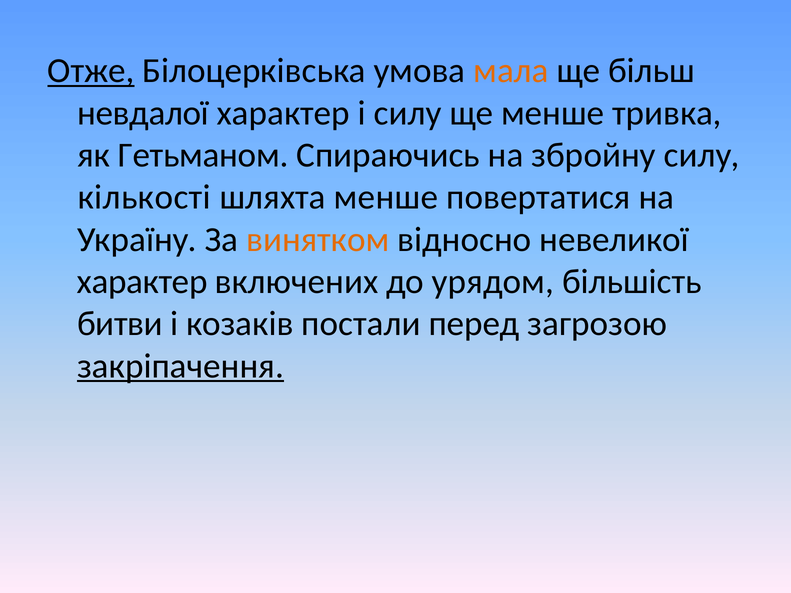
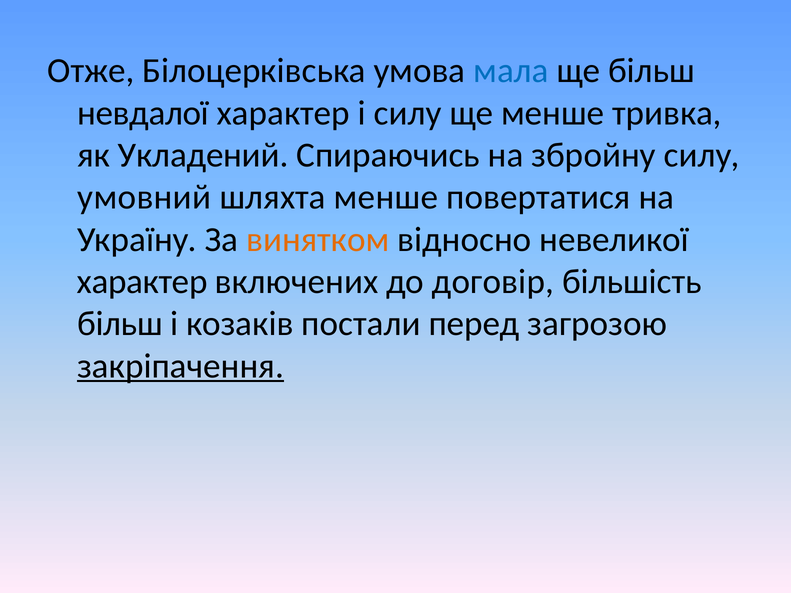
Отже underline: present -> none
мала colour: orange -> blue
Гетьманом: Гетьманом -> Укладений
кількості: кількості -> умовний
урядом: урядом -> договір
битви at (120, 324): битви -> більш
